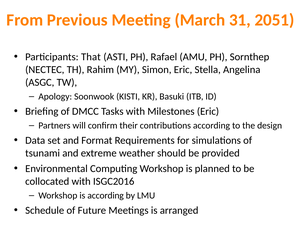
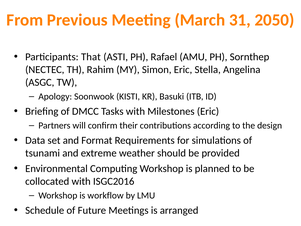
2051: 2051 -> 2050
is according: according -> workflow
